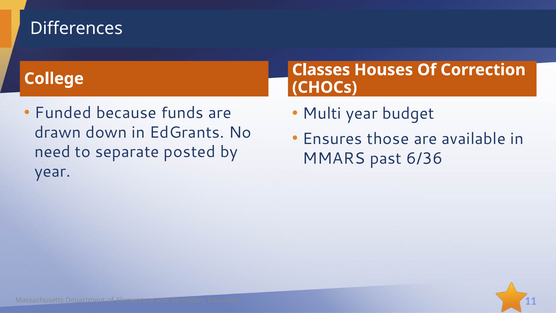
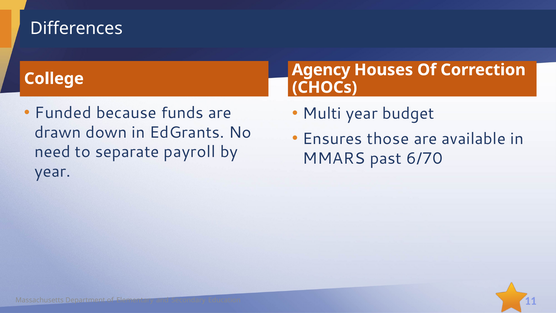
Classes: Classes -> Agency
posted: posted -> payroll
6/36: 6/36 -> 6/70
